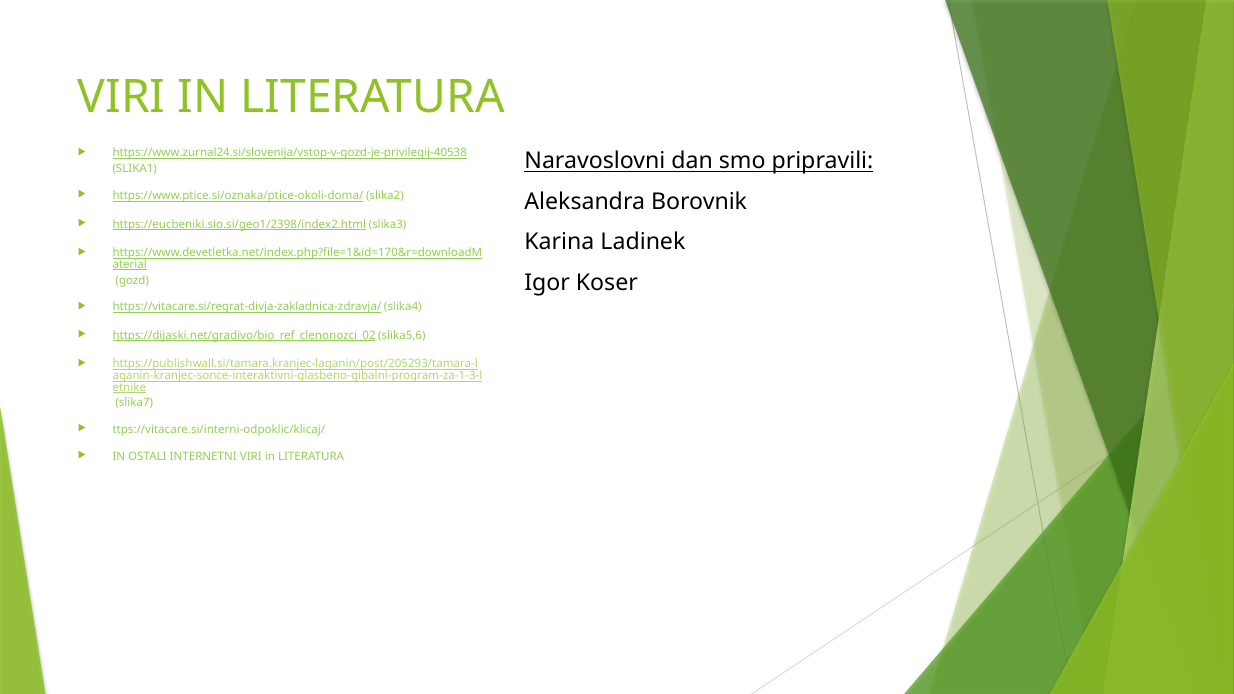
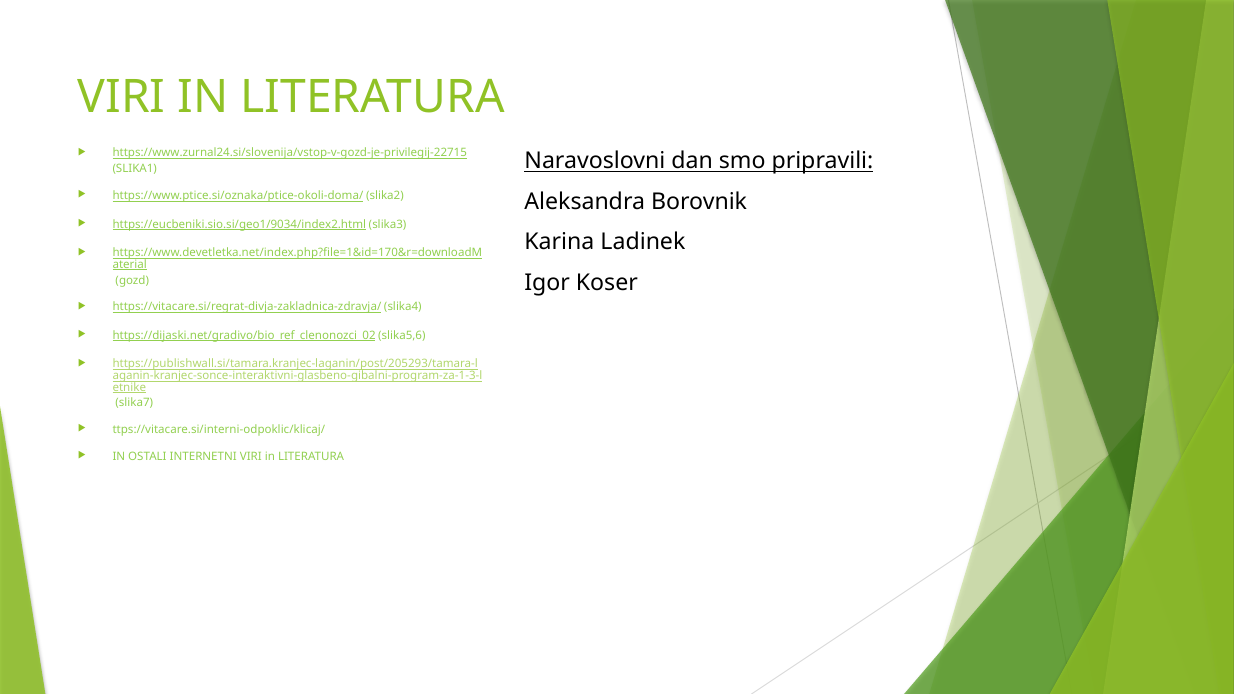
https://www.zurnal24.si/slovenija/vstop-v-gozd-je-privilegij-40538: https://www.zurnal24.si/slovenija/vstop-v-gozd-je-privilegij-40538 -> https://www.zurnal24.si/slovenija/vstop-v-gozd-je-privilegij-22715
https://eucbeniki.sio.si/geo1/2398/index2.html: https://eucbeniki.sio.si/geo1/2398/index2.html -> https://eucbeniki.sio.si/geo1/9034/index2.html
